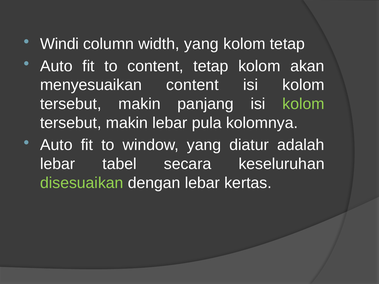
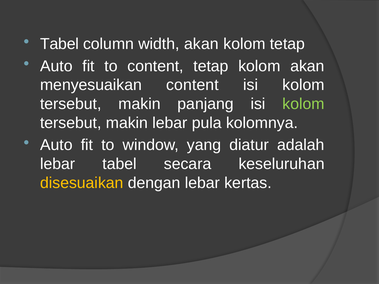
Windi at (59, 44): Windi -> Tabel
width yang: yang -> akan
disesuaikan colour: light green -> yellow
